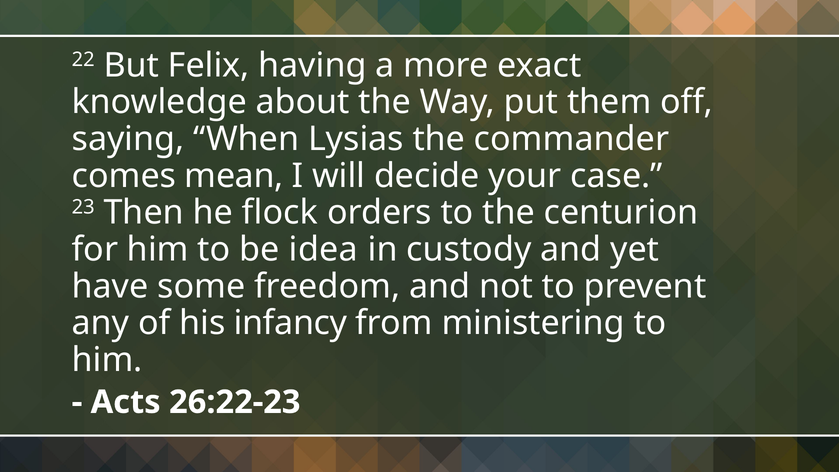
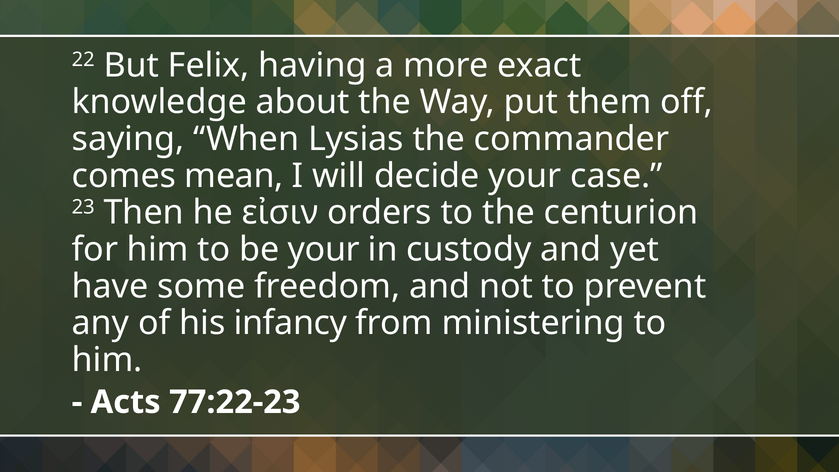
flock: flock -> εἰσιν
be idea: idea -> your
26:22-23: 26:22-23 -> 77:22-23
